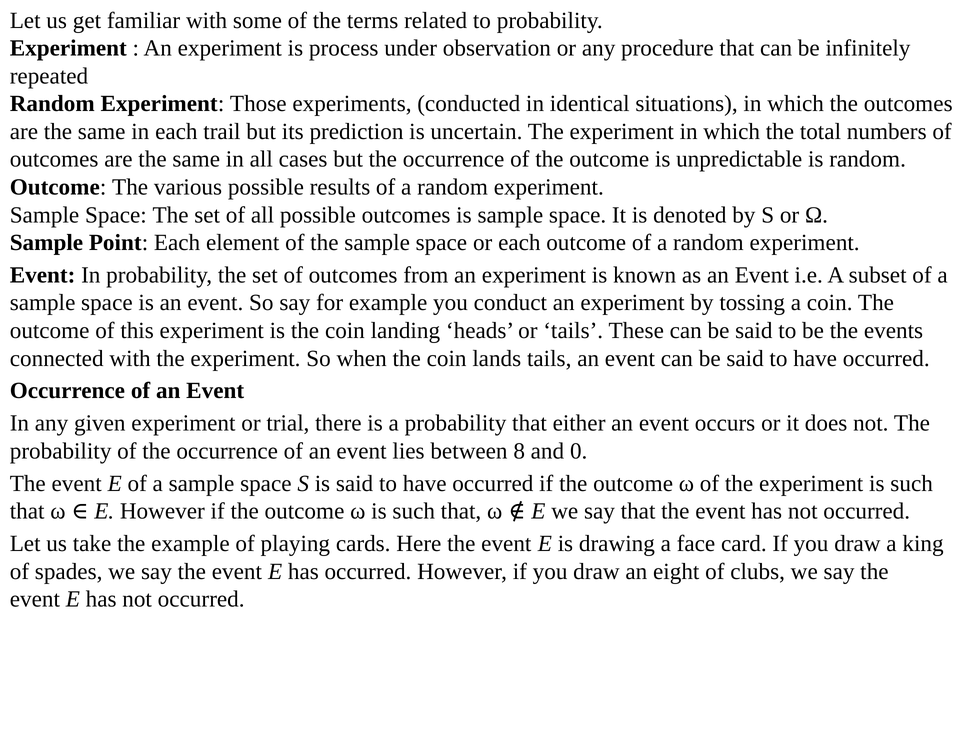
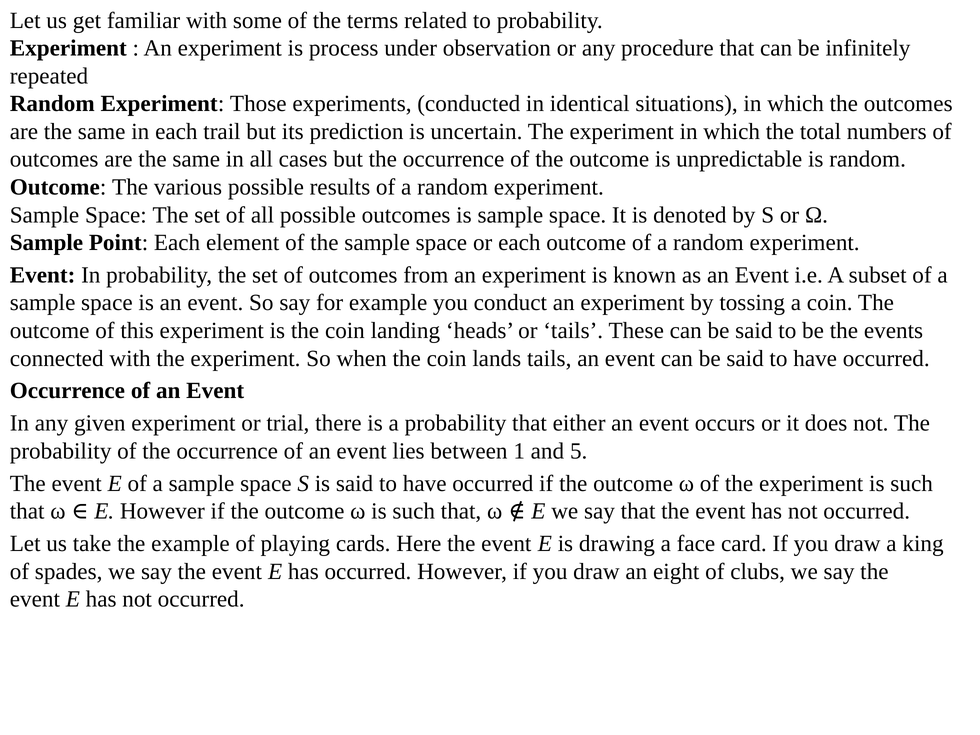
8: 8 -> 1
0: 0 -> 5
